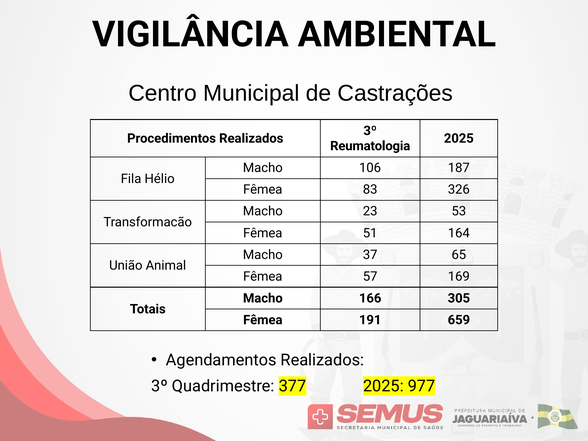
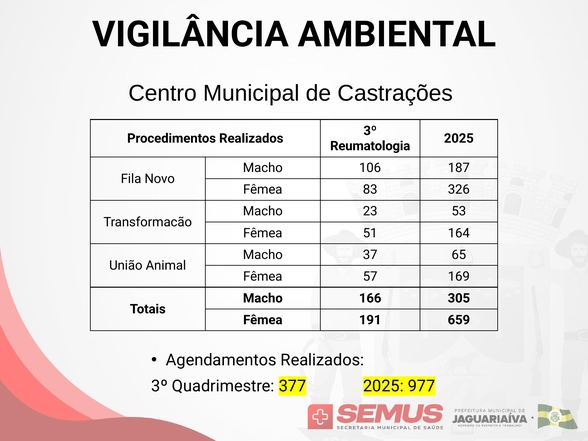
Hélio: Hélio -> Novo
